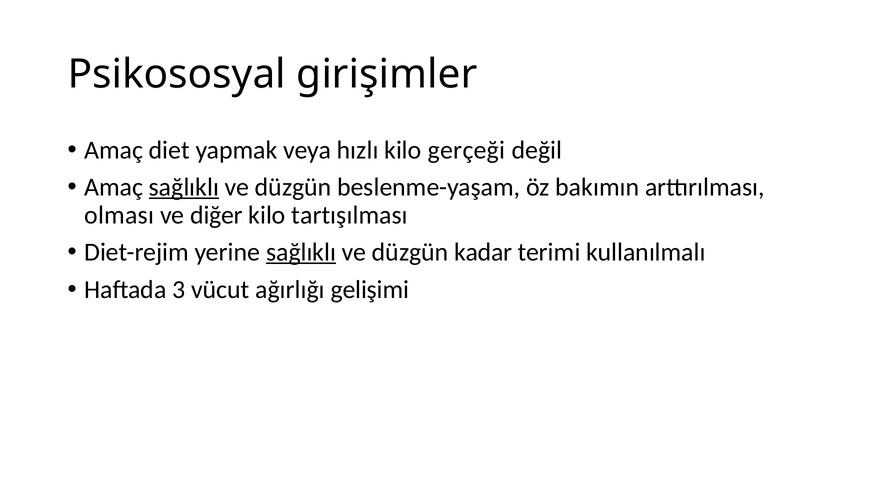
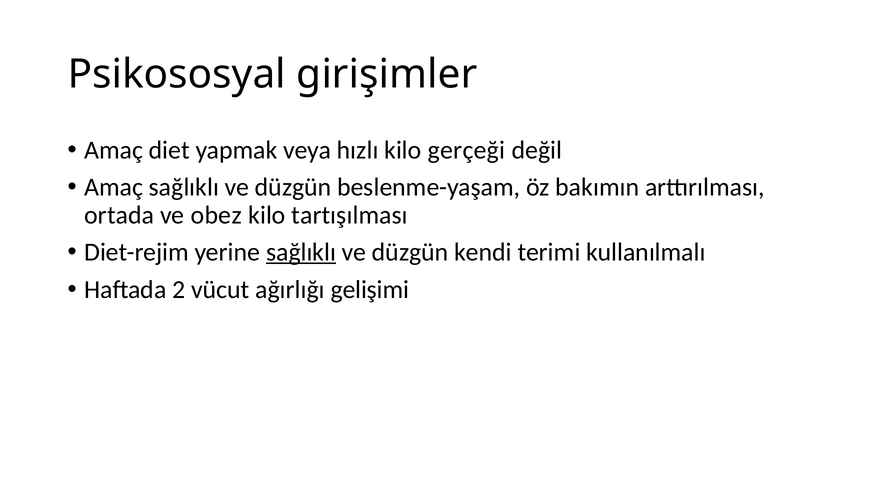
sağlıklı at (184, 187) underline: present -> none
olması: olması -> ortada
diğer: diğer -> obez
kadar: kadar -> kendi
3: 3 -> 2
